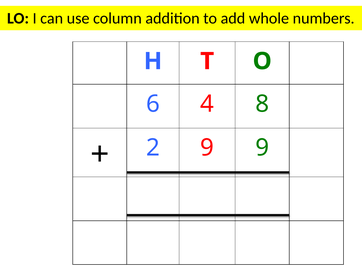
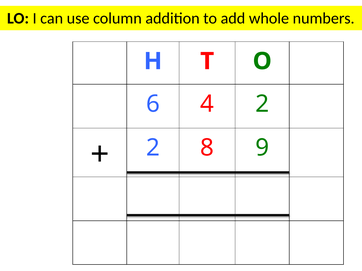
4 8: 8 -> 2
2 9: 9 -> 8
